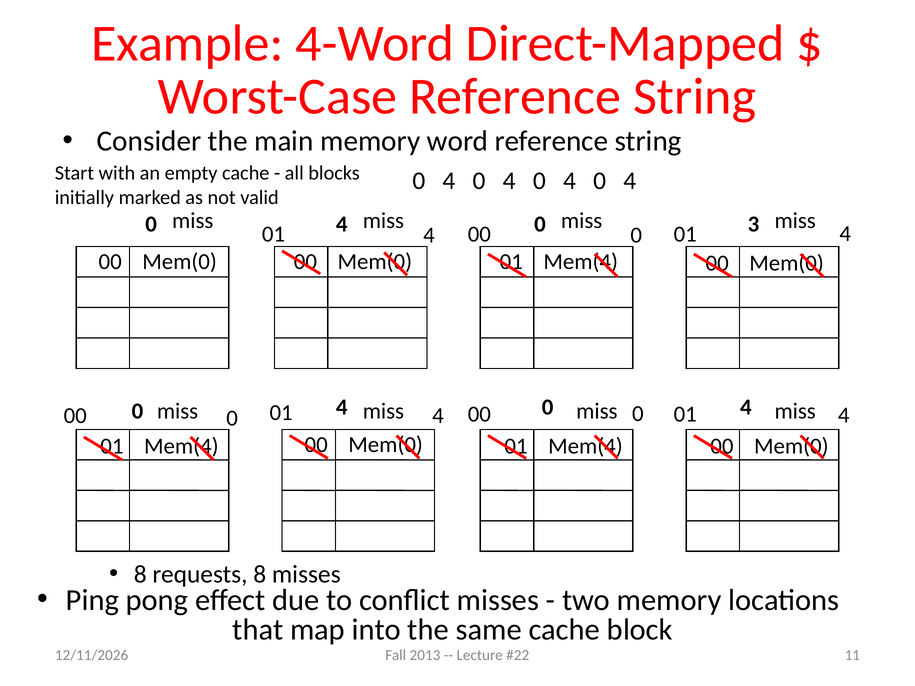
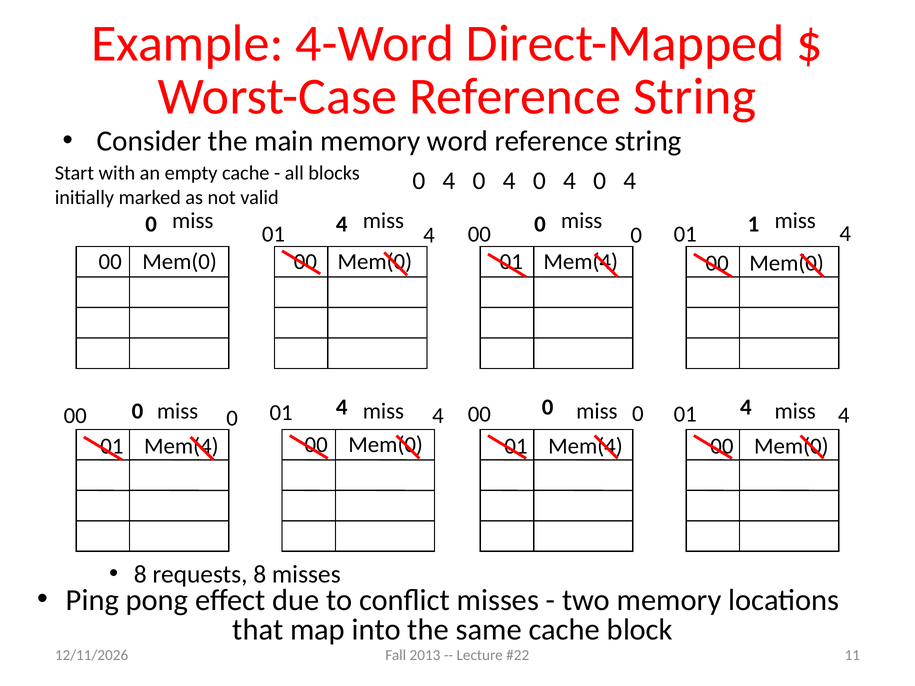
3: 3 -> 1
